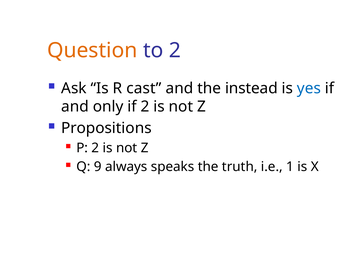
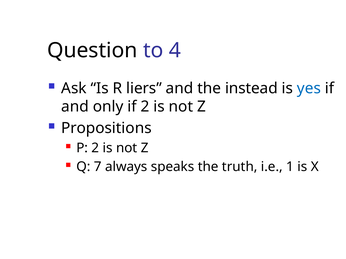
Question colour: orange -> black
to 2: 2 -> 4
cast: cast -> liers
9: 9 -> 7
